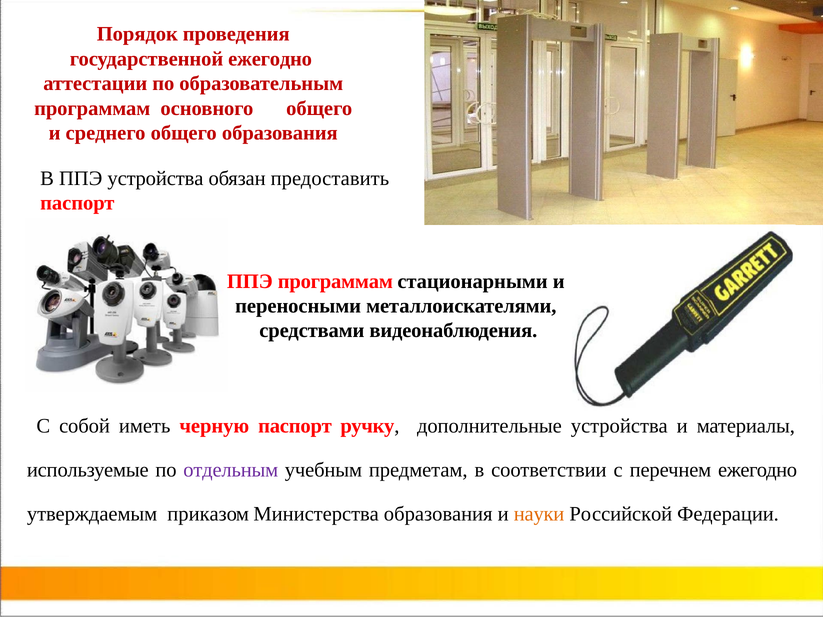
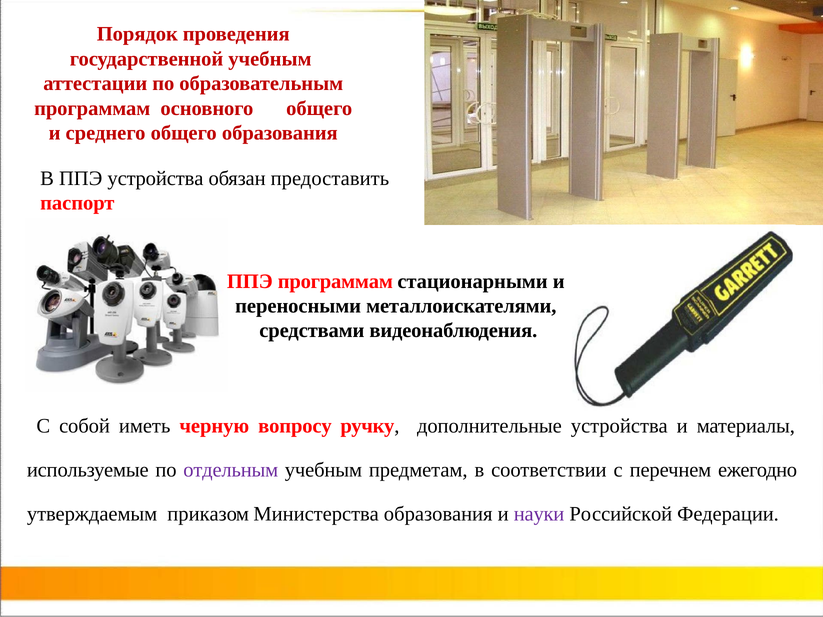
государственной ежегодно: ежегодно -> учебным
черную паспорт: паспорт -> вопросу
науки colour: orange -> purple
